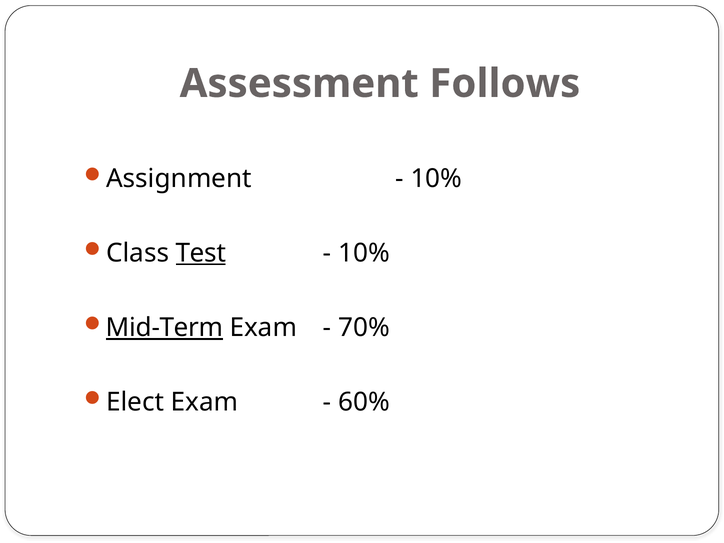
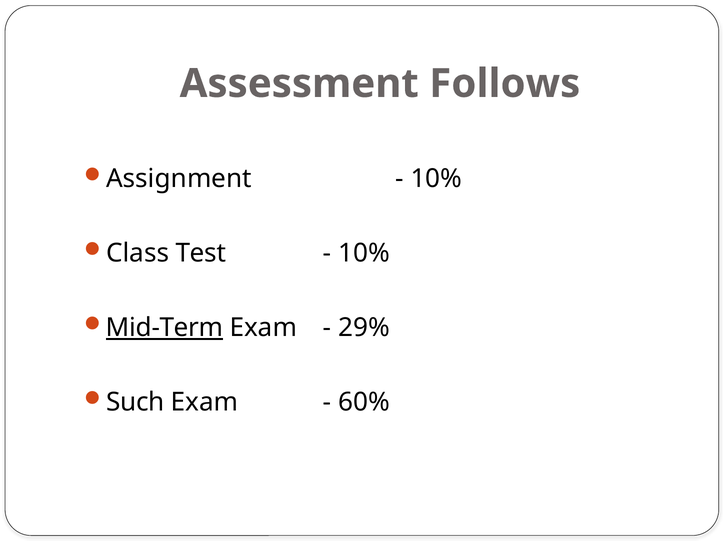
Test underline: present -> none
70%: 70% -> 29%
Elect: Elect -> Such
